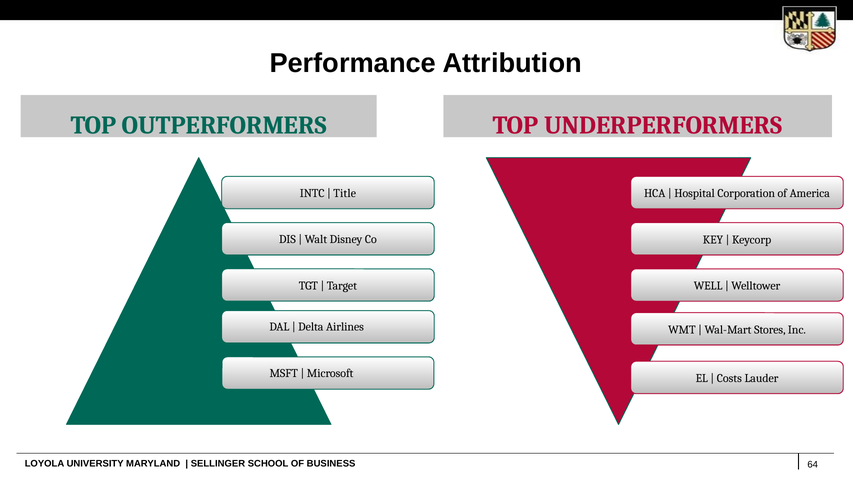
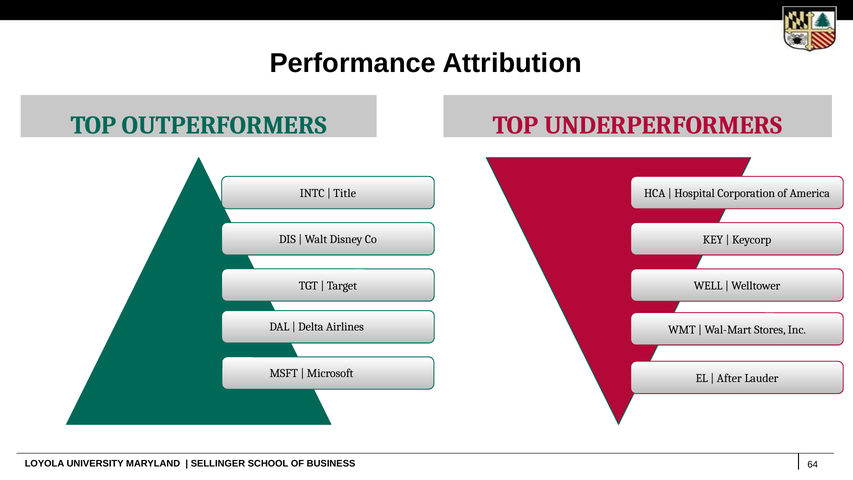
Costs: Costs -> After
